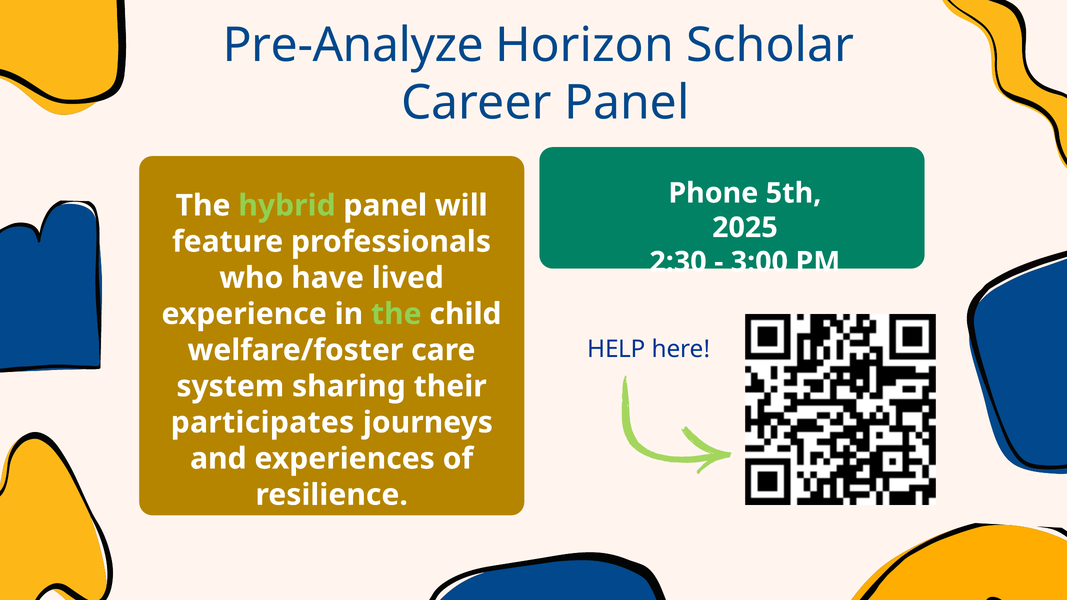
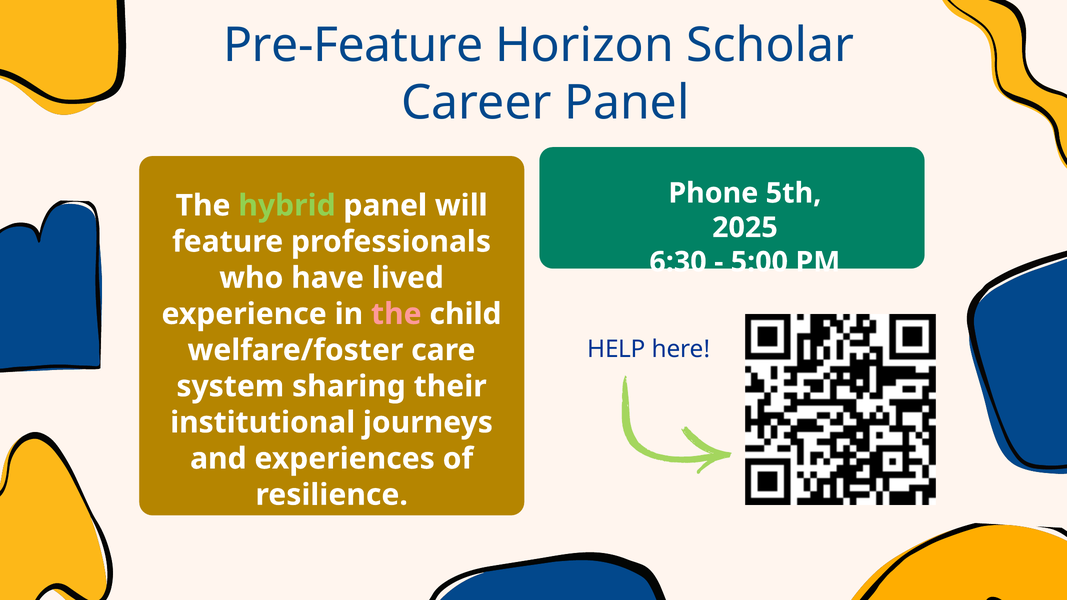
Pre-Analyze: Pre-Analyze -> Pre-Feature
2:30: 2:30 -> 6:30
3:00: 3:00 -> 5:00
the at (396, 314) colour: light green -> pink
participates: participates -> institutional
